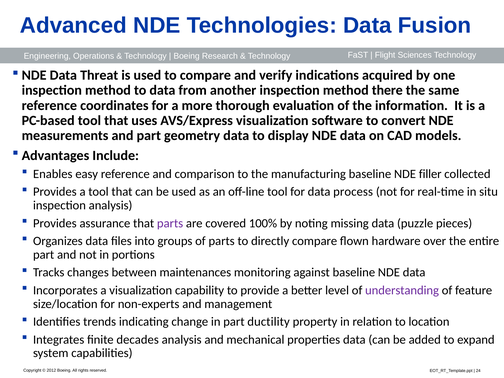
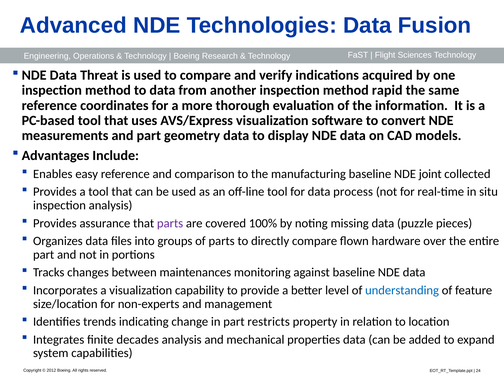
there: there -> rapid
filler: filler -> joint
understanding colour: purple -> blue
ductility: ductility -> restricts
